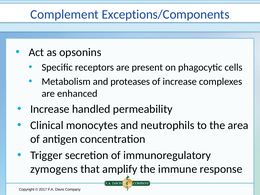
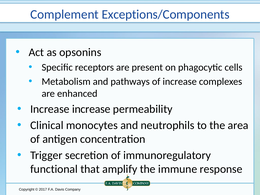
proteases: proteases -> pathways
Increase handled: handled -> increase
zymogens: zymogens -> functional
